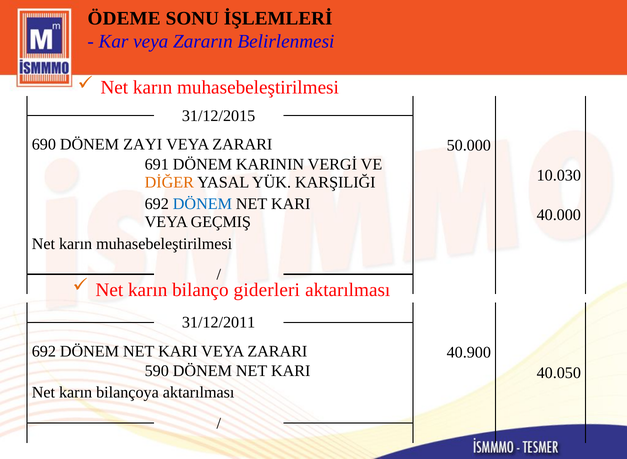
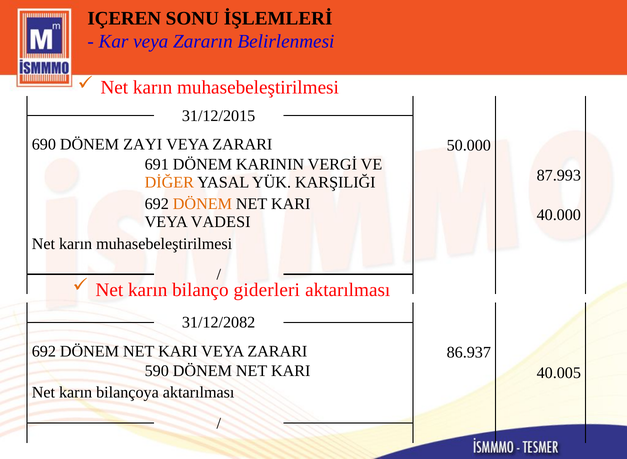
ÖDEME: ÖDEME -> IÇEREN
10.030: 10.030 -> 87.993
DÖNEM at (202, 204) colour: blue -> orange
GEÇMIŞ: GEÇMIŞ -> VADESI
31/12/2011: 31/12/2011 -> 31/12/2082
40.900: 40.900 -> 86.937
40.050: 40.050 -> 40.005
